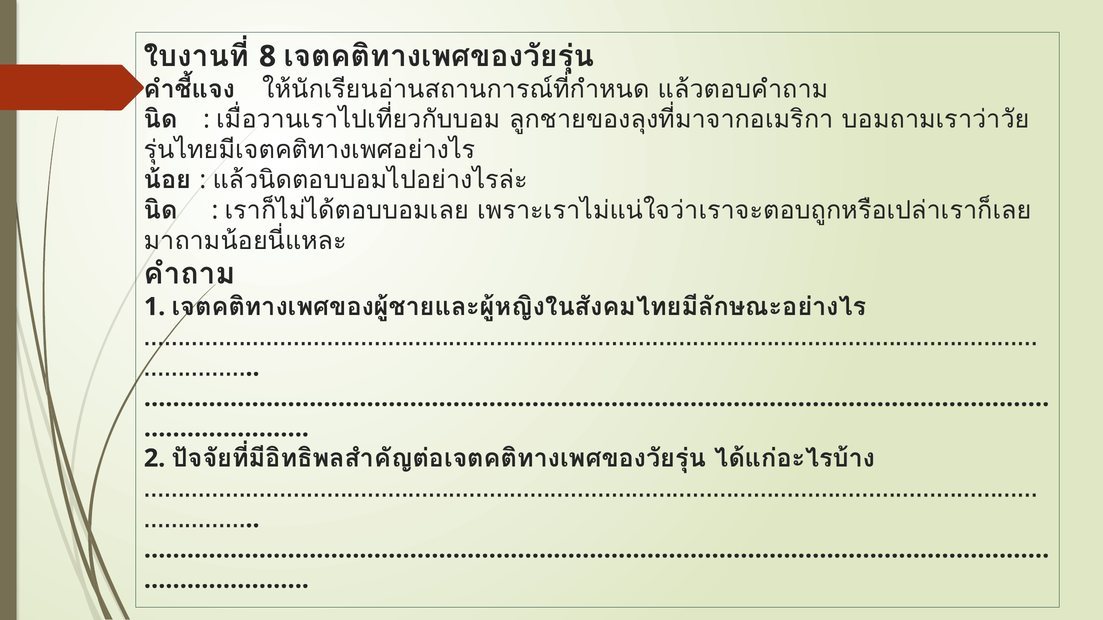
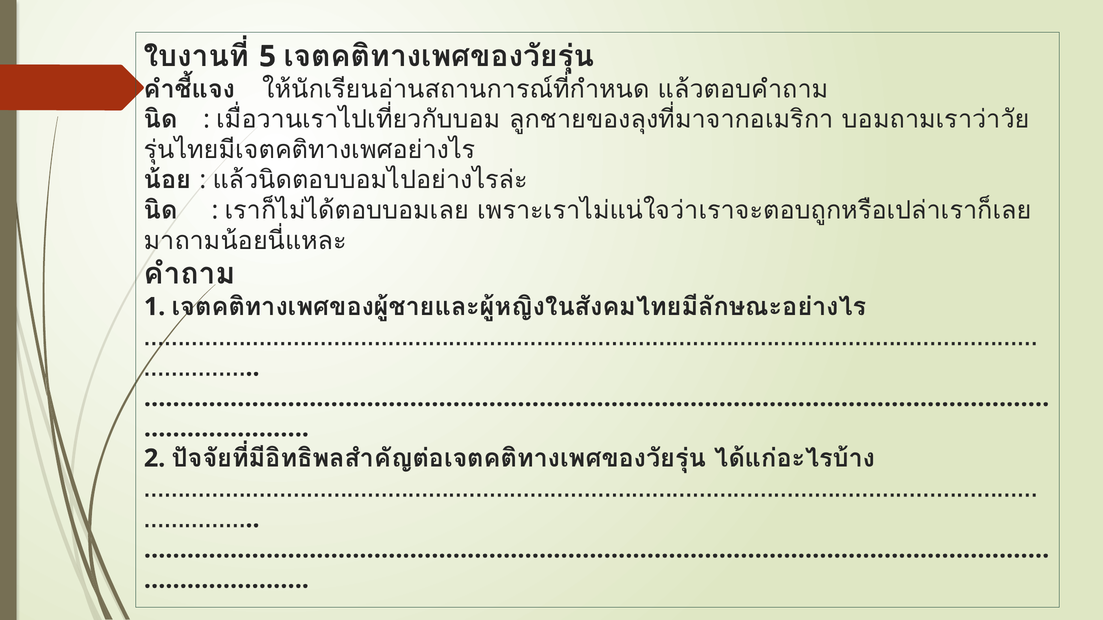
8: 8 -> 5
